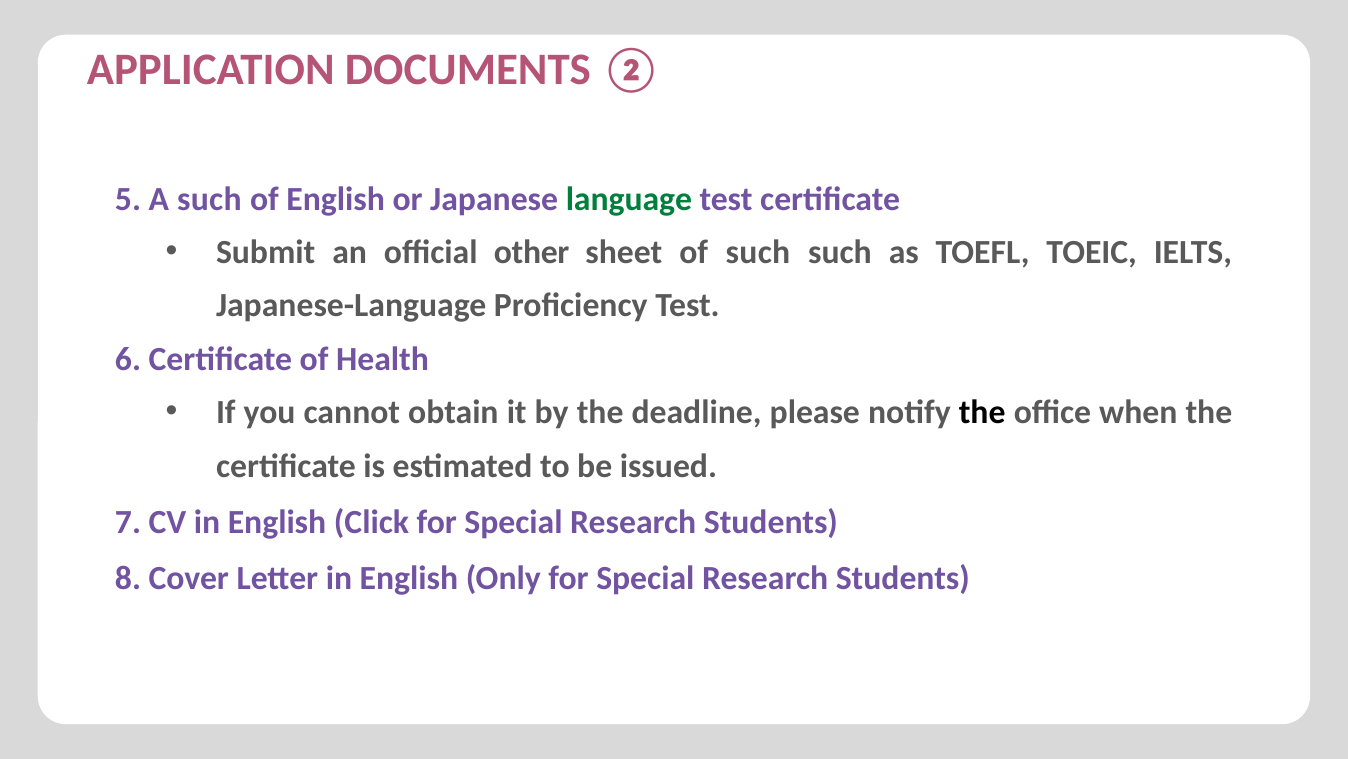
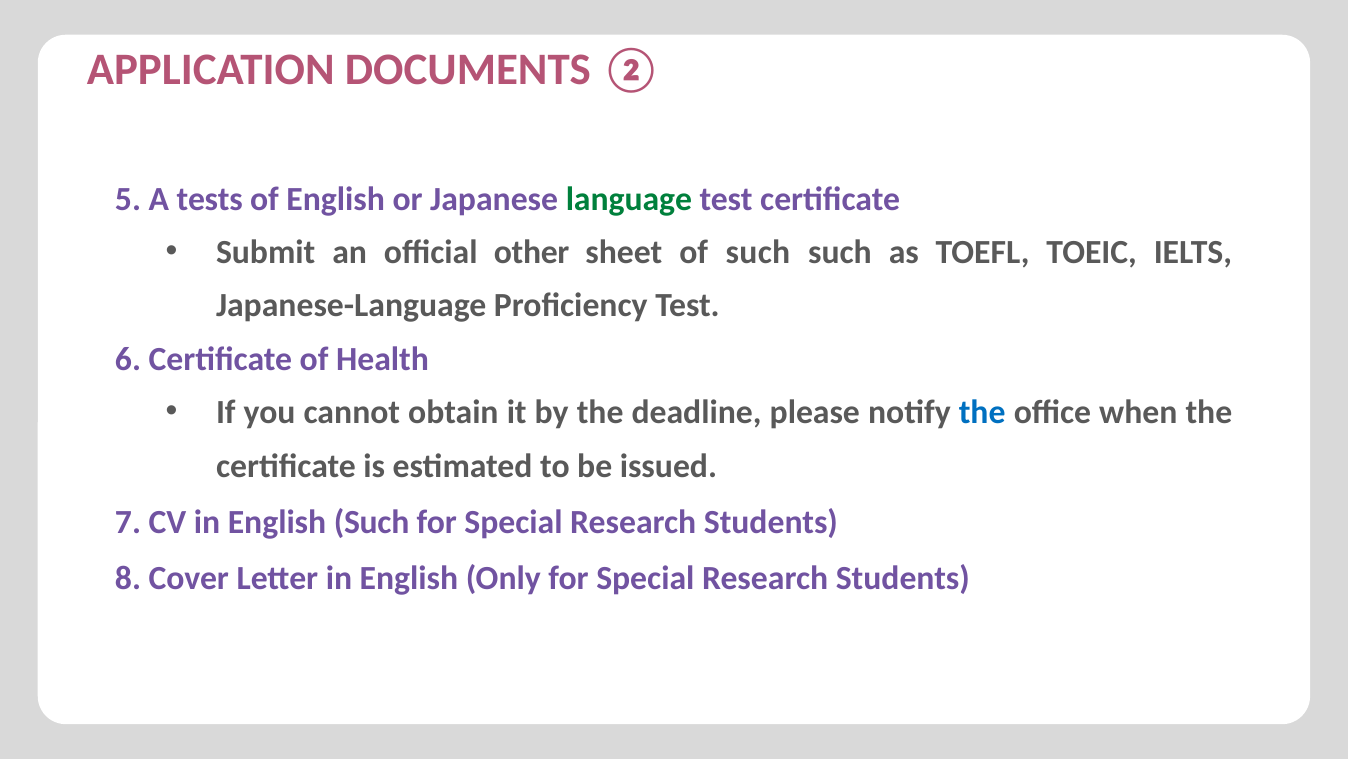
A such: such -> tests
the at (982, 412) colour: black -> blue
English Click: Click -> Such
